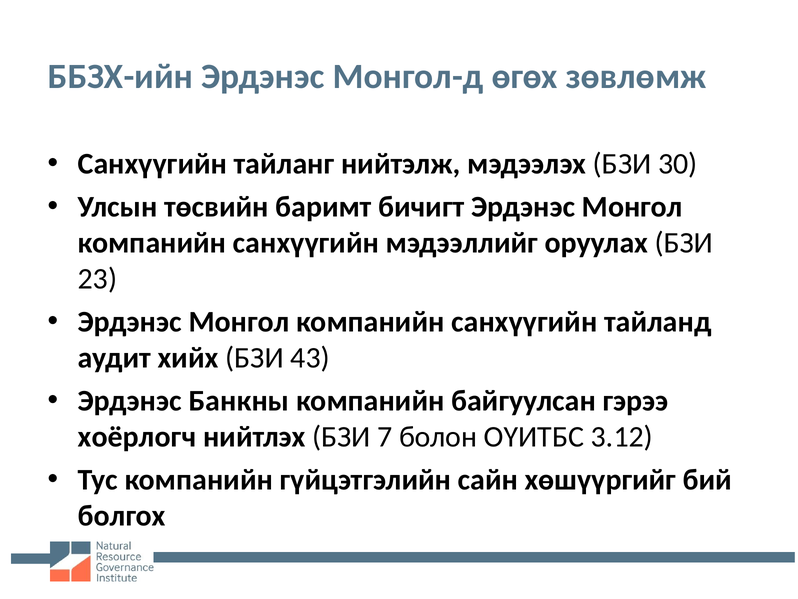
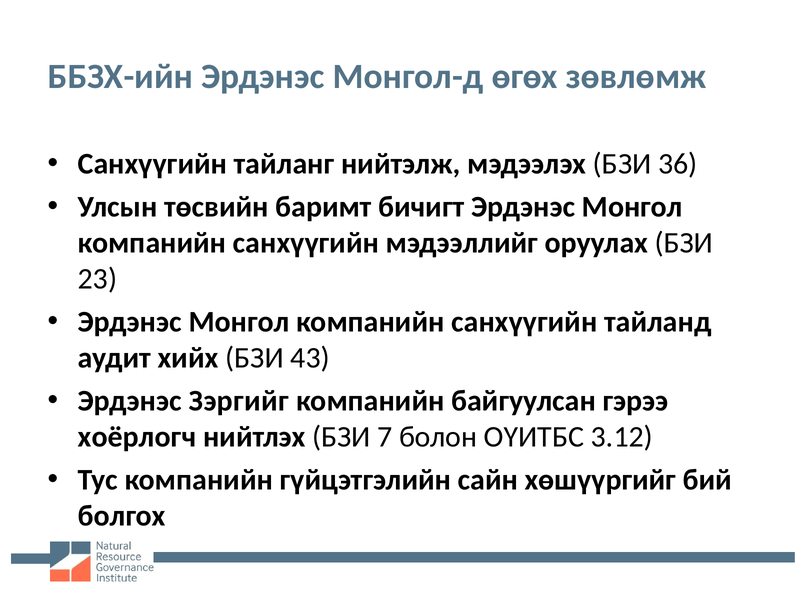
30: 30 -> 36
Банкны: Банкны -> Зэргийг
